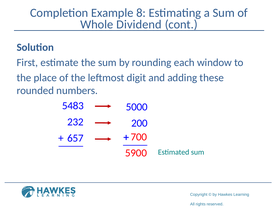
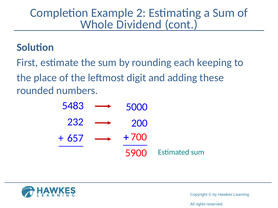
8: 8 -> 2
window: window -> keeping
